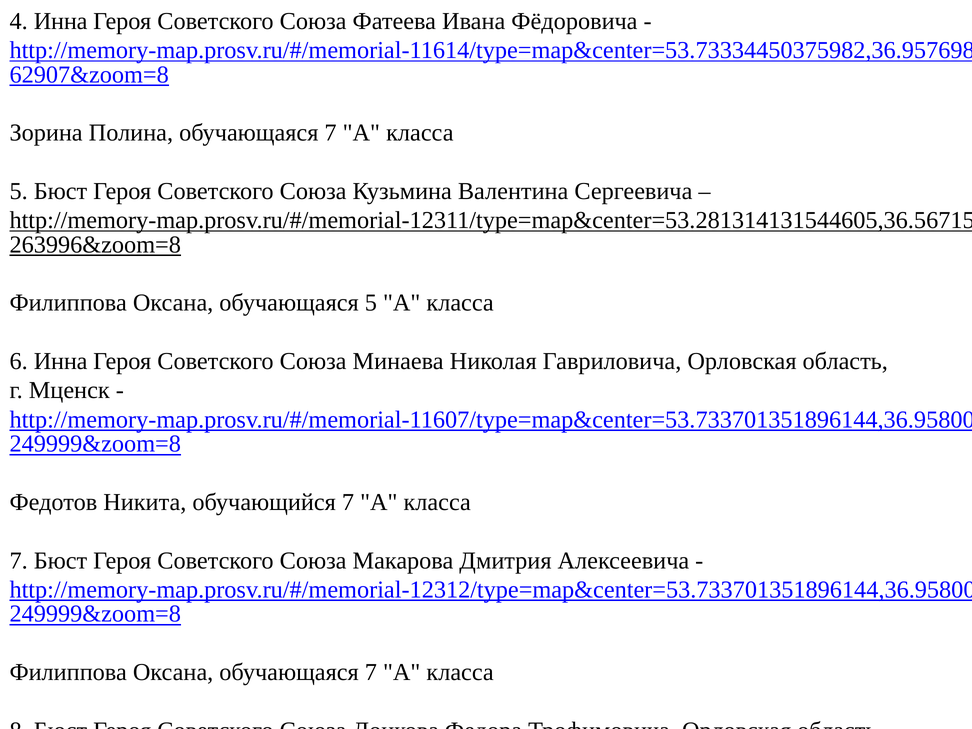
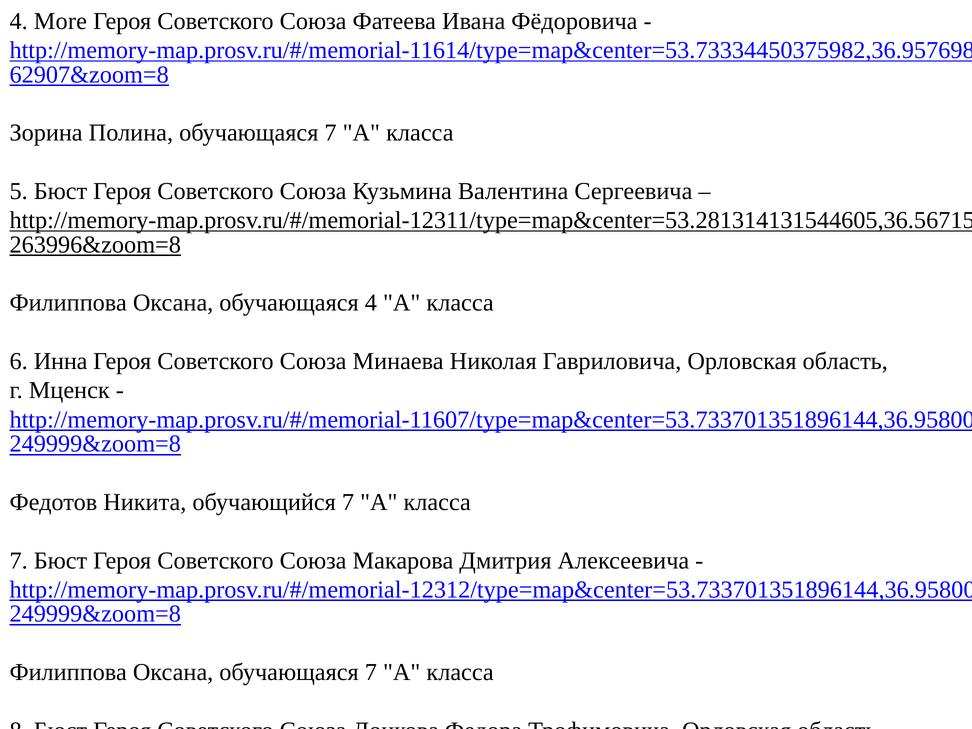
4 Инна: Инна -> More
обучающаяся 5: 5 -> 4
